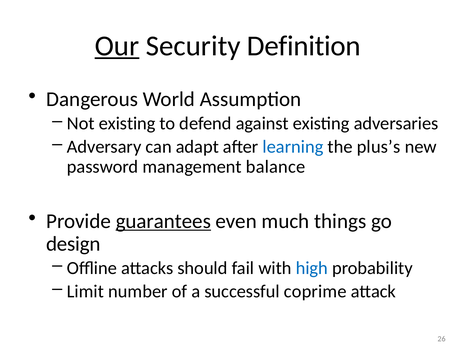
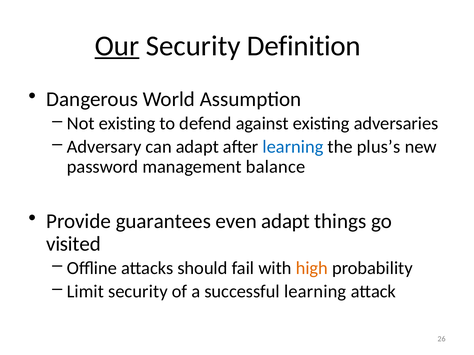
guarantees underline: present -> none
even much: much -> adapt
design: design -> visited
high colour: blue -> orange
Limit number: number -> security
successful coprime: coprime -> learning
